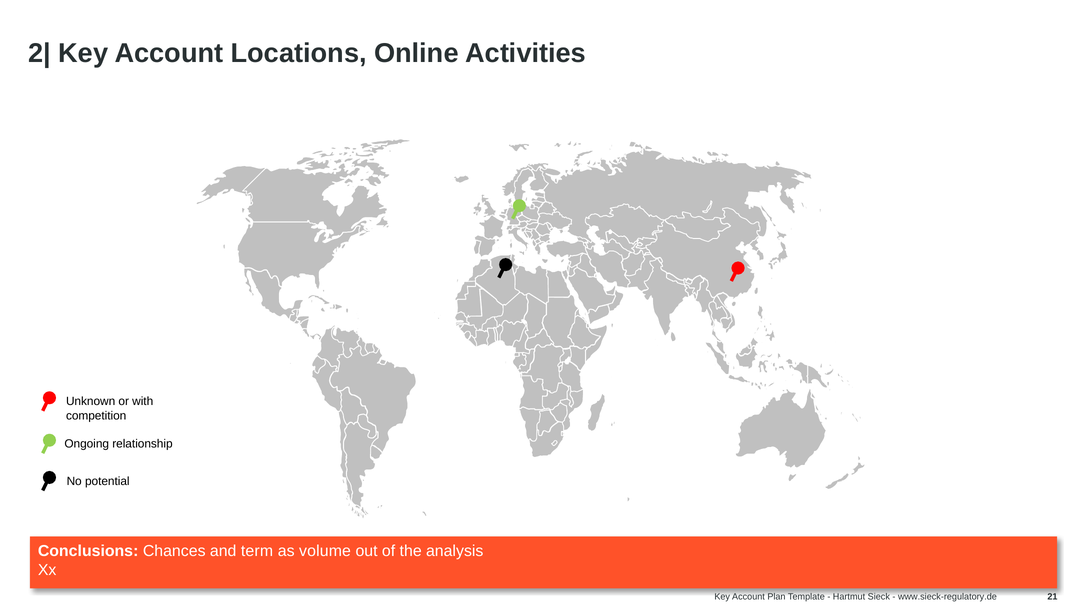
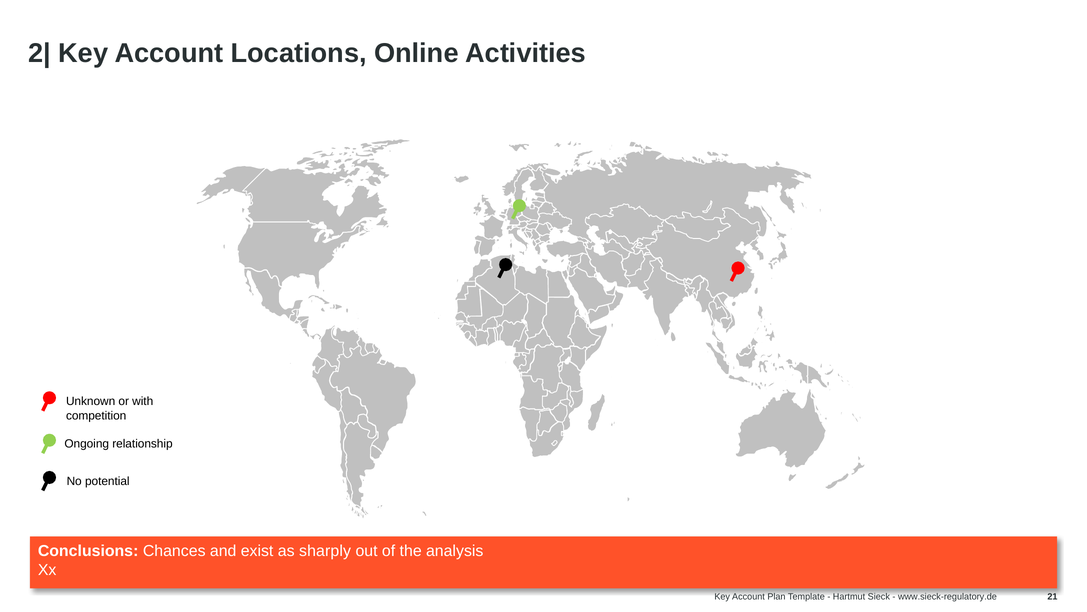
term: term -> exist
volume: volume -> sharply
